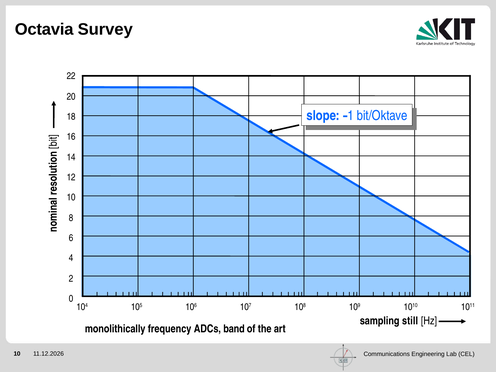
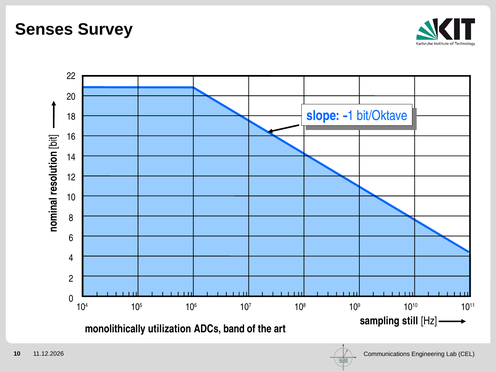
Octavia: Octavia -> Senses
frequency: frequency -> utilization
